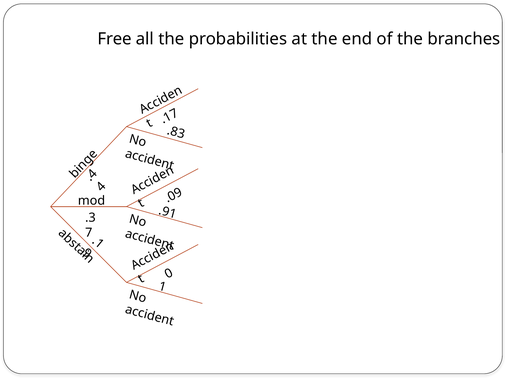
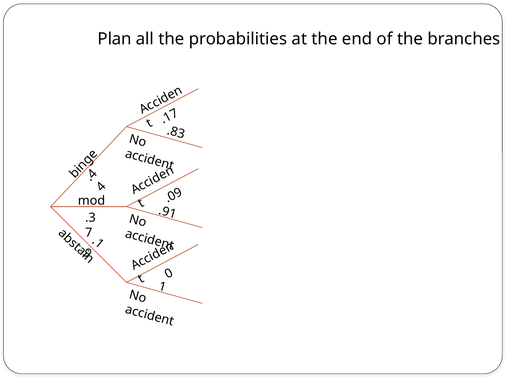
Free: Free -> Plan
